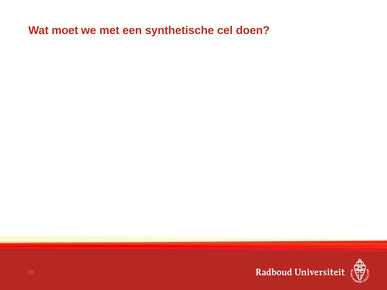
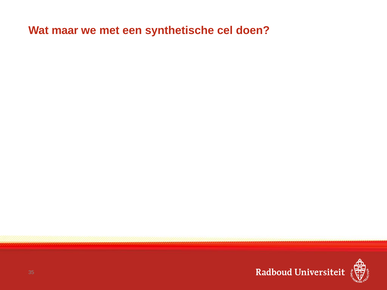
moet: moet -> maar
